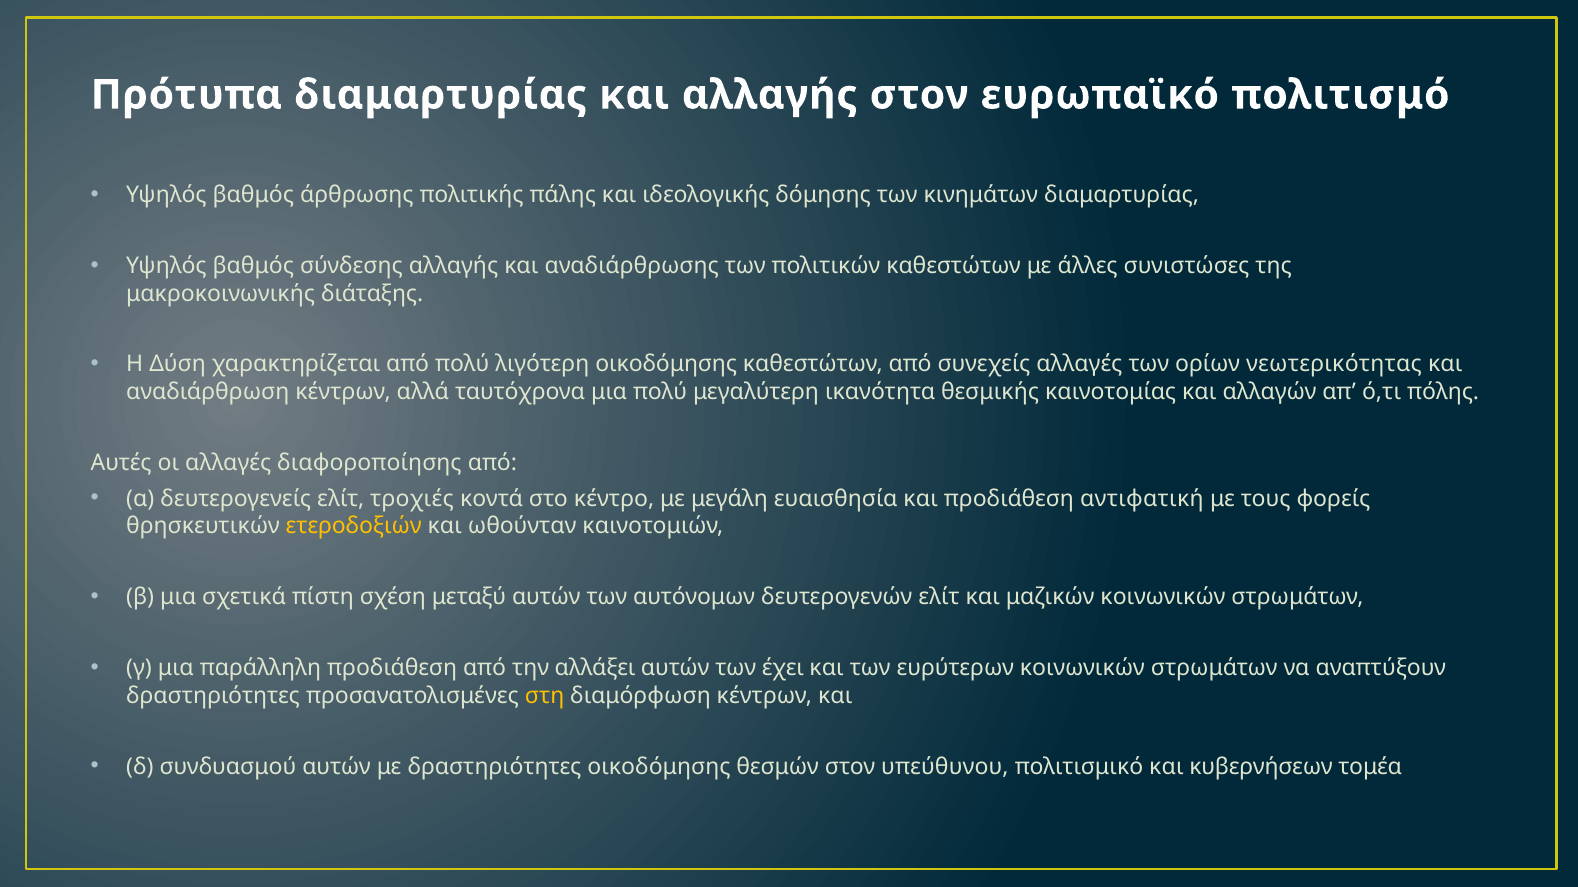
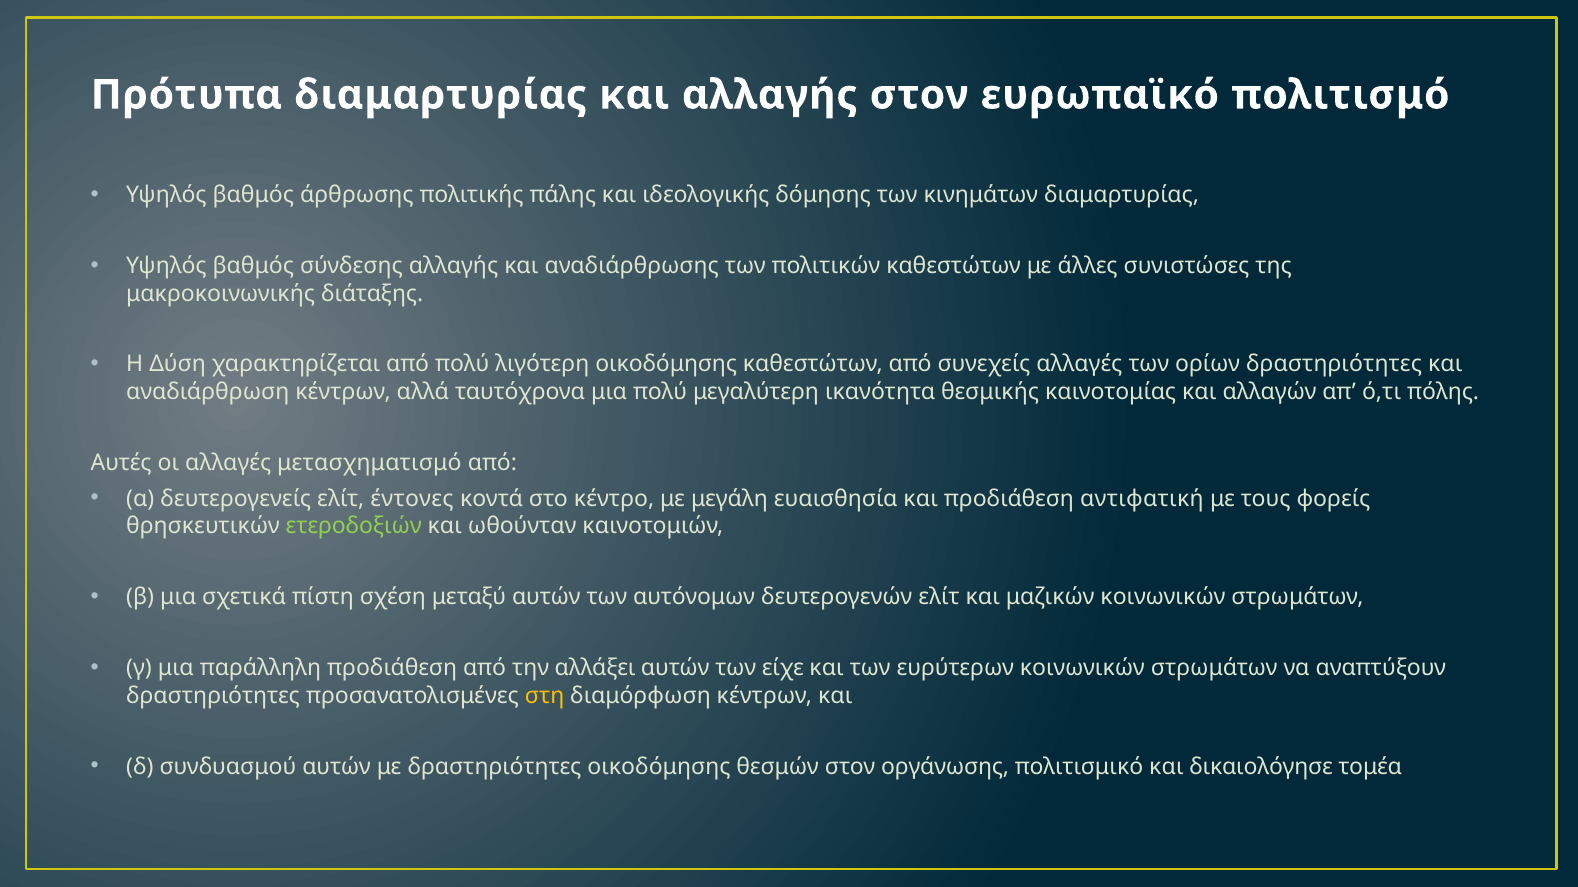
ορίων νεωτερικότητας: νεωτερικότητας -> δραστηριότητες
διαφοροποίησης: διαφοροποίησης -> μετασχηματισμό
τροχιές: τροχιές -> έντονες
ετεροδοξιών colour: yellow -> light green
έχει: έχει -> είχε
υπεύθυνου: υπεύθυνου -> οργάνωσης
κυβερνήσεων: κυβερνήσεων -> δικαιολόγησε
